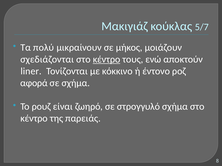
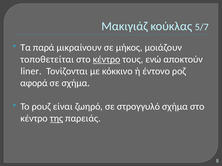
πολύ: πολύ -> παρά
σχεδιάζονται: σχεδιάζονται -> τοποθετείται
της underline: none -> present
